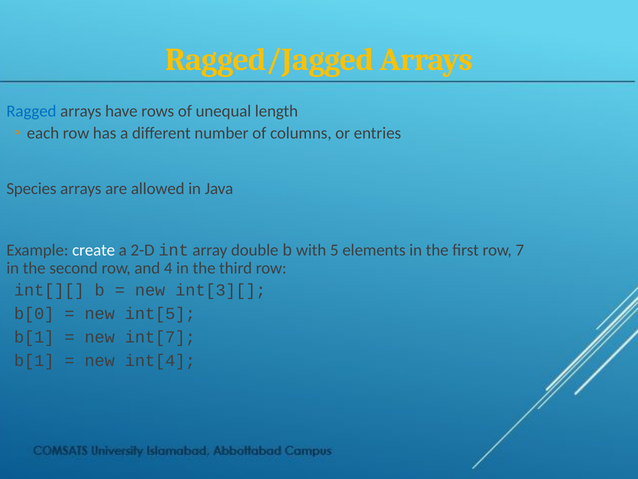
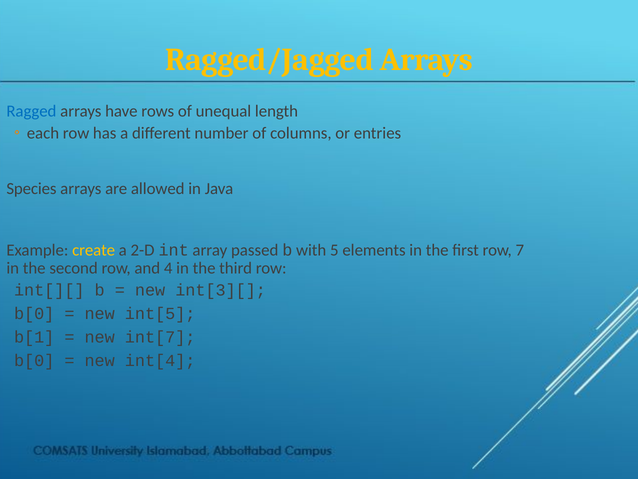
create colour: white -> yellow
double: double -> passed
b[1 at (34, 360): b[1 -> b[0
